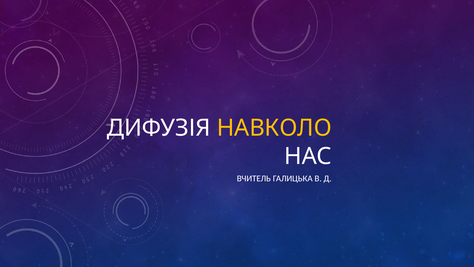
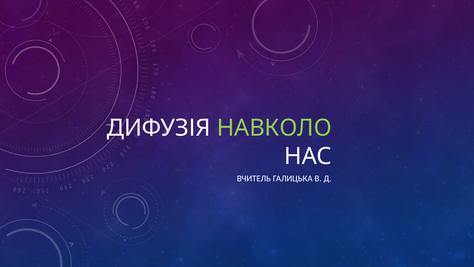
НАВКОЛО colour: yellow -> light green
